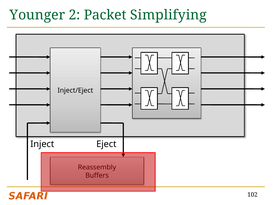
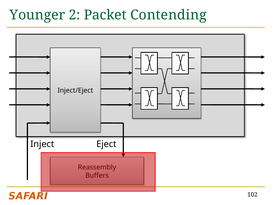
Simplifying: Simplifying -> Contending
